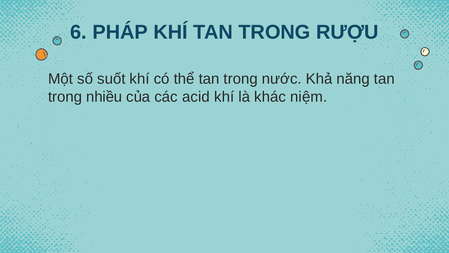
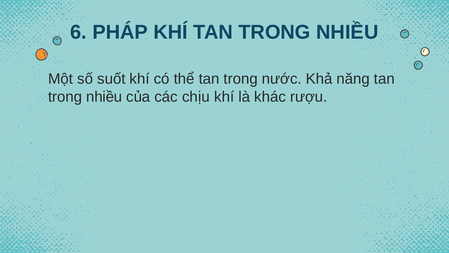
KHÍ TAN TRONG RƯỢU: RƯỢU -> NHIỀU
acid: acid -> chịu
niệm: niệm -> rượu
